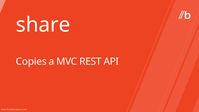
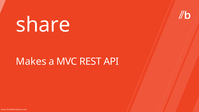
Copies: Copies -> Makes
